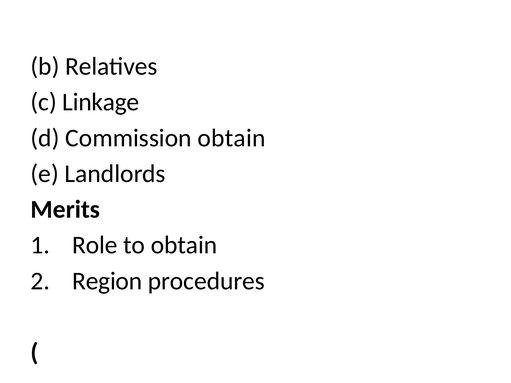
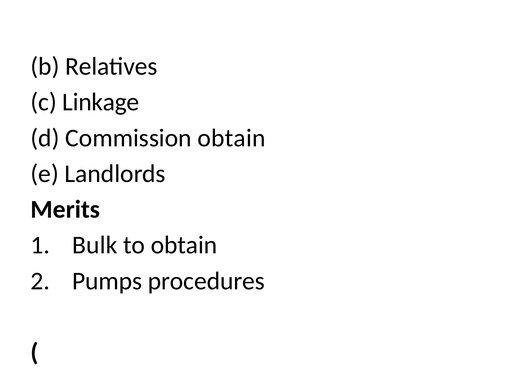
Role: Role -> Bulk
Region: Region -> Pumps
